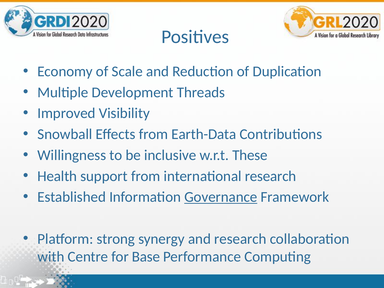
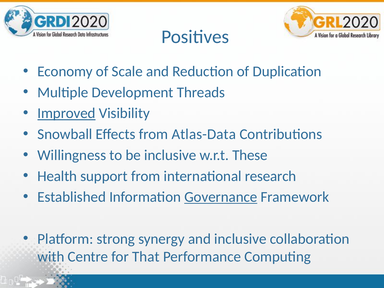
Improved underline: none -> present
Earth-Data: Earth-Data -> Atlas-Data
and research: research -> inclusive
Base: Base -> That
